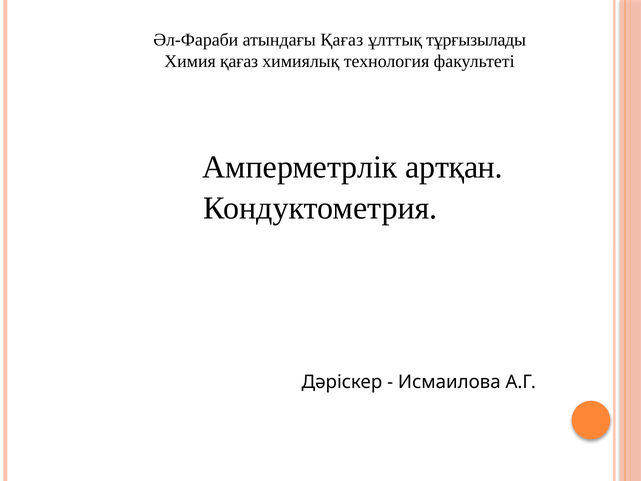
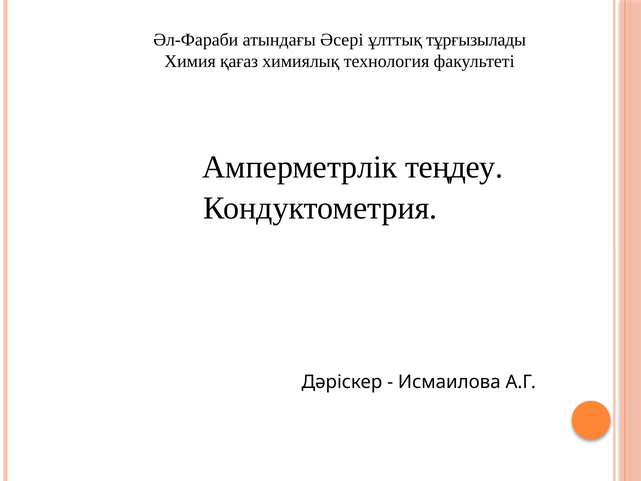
атындағы Қағаз: Қағаз -> Әсері
артқан: артқан -> теңдеу
